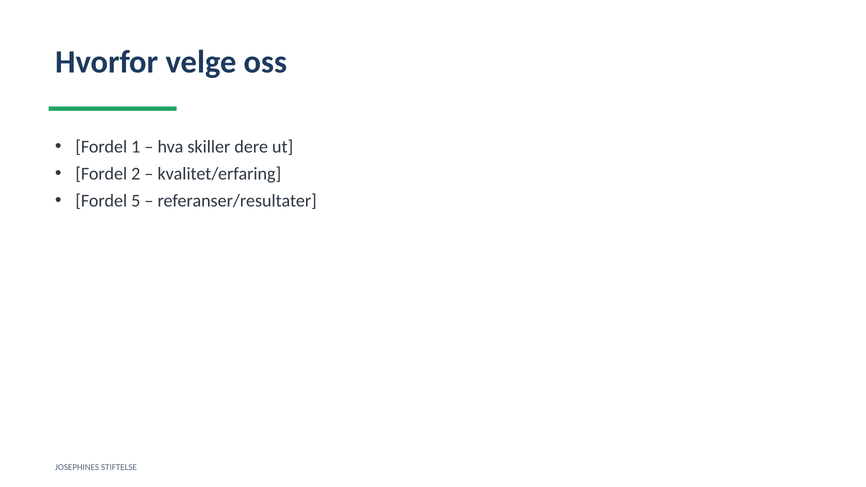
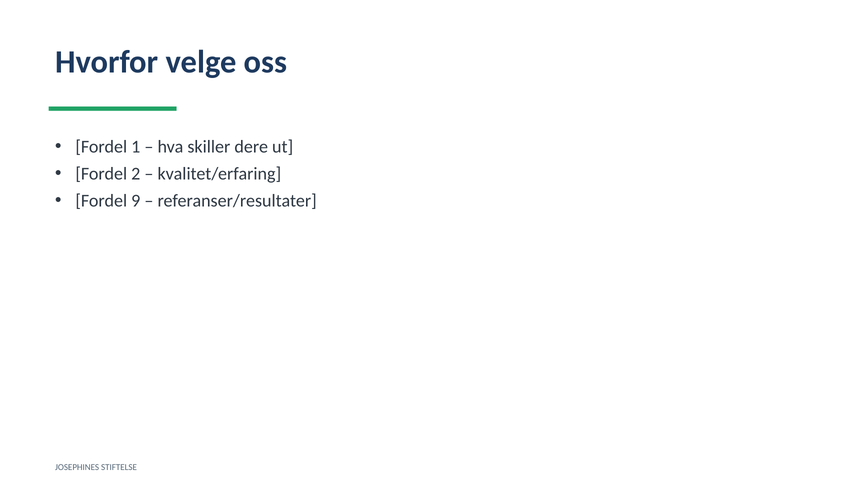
5: 5 -> 9
